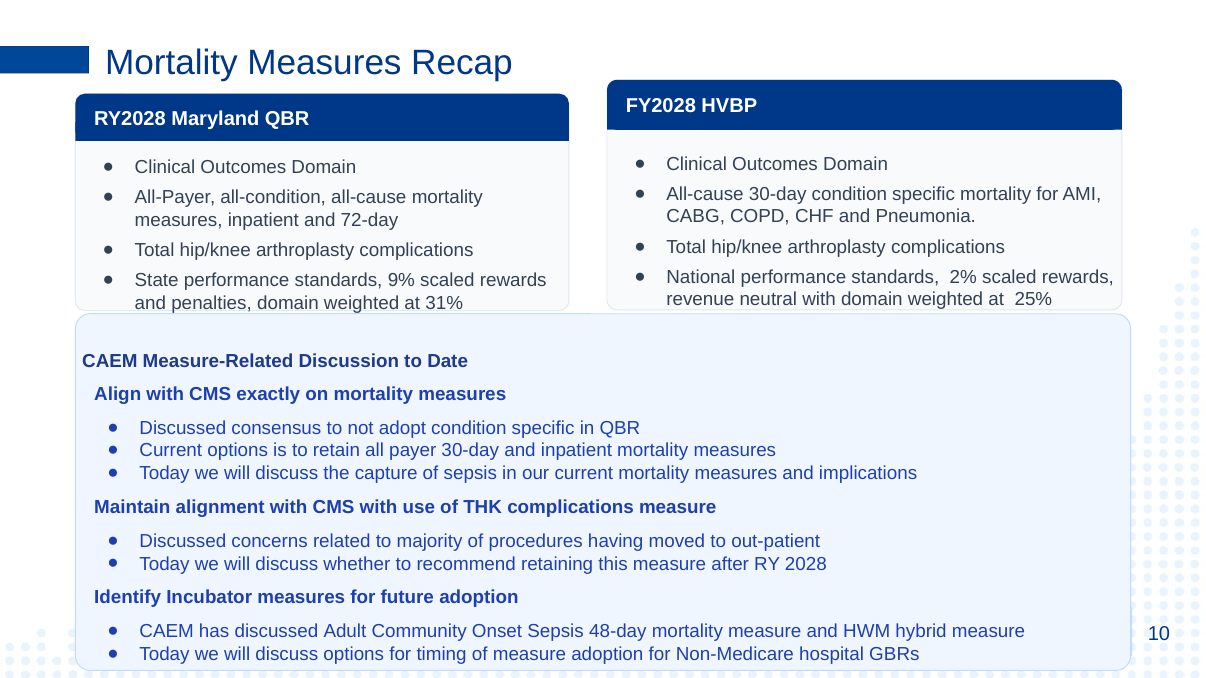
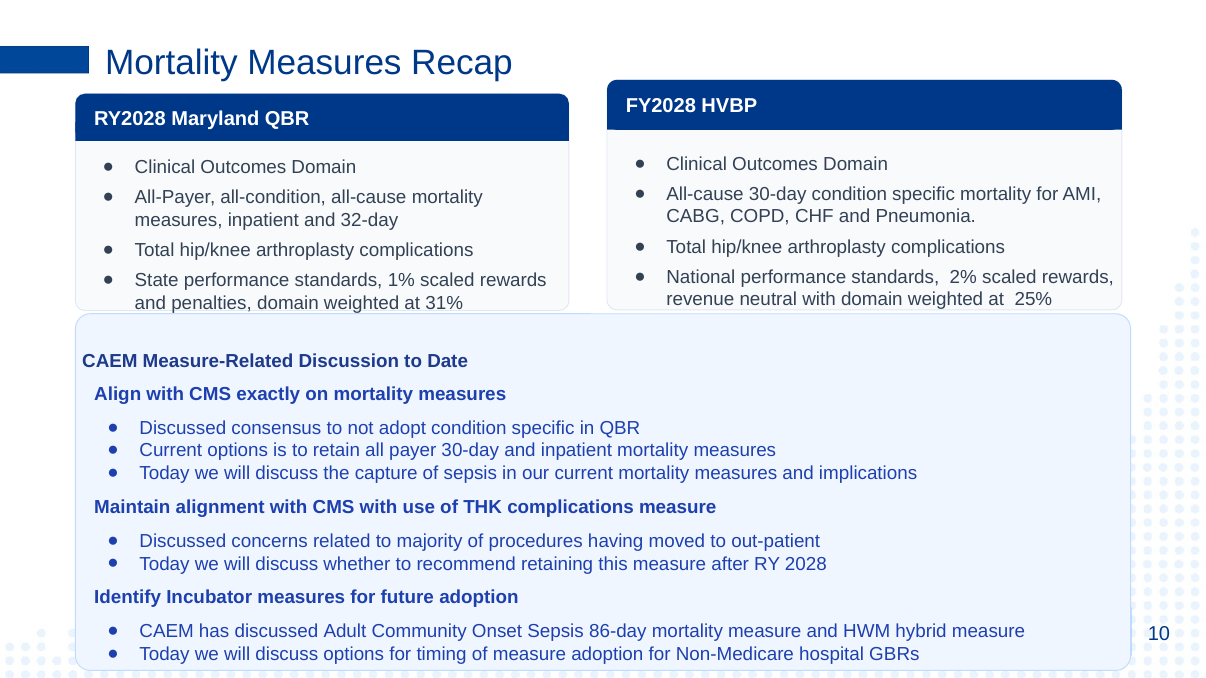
72-day: 72-day -> 32-day
9%: 9% -> 1%
48-day: 48-day -> 86-day
